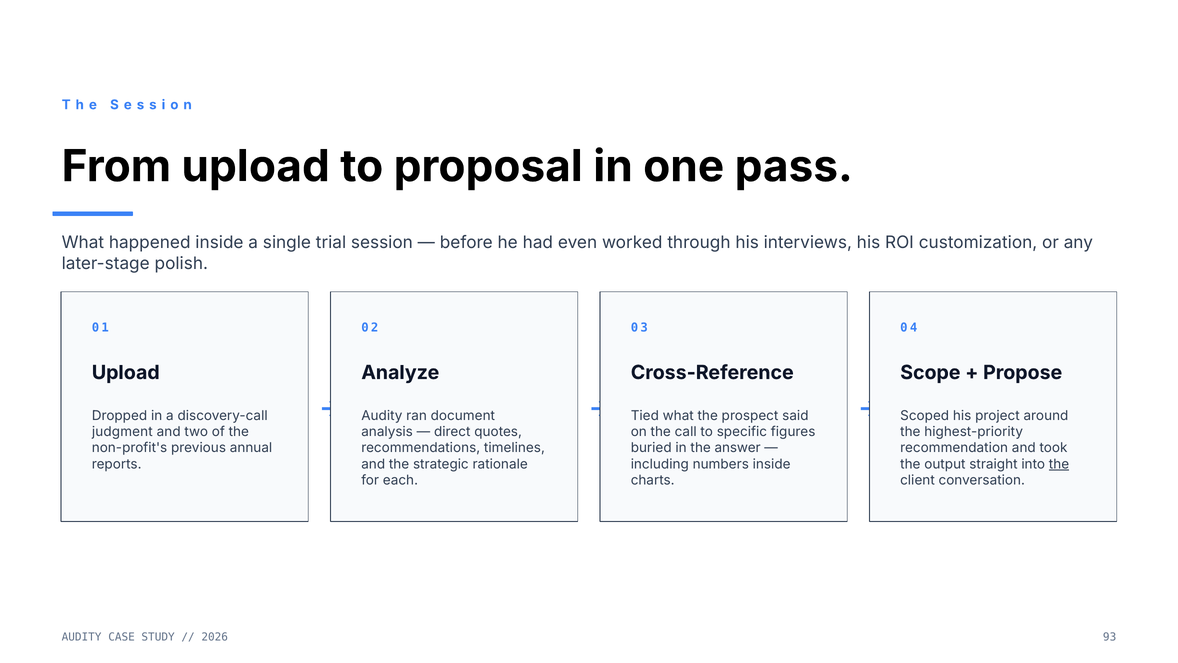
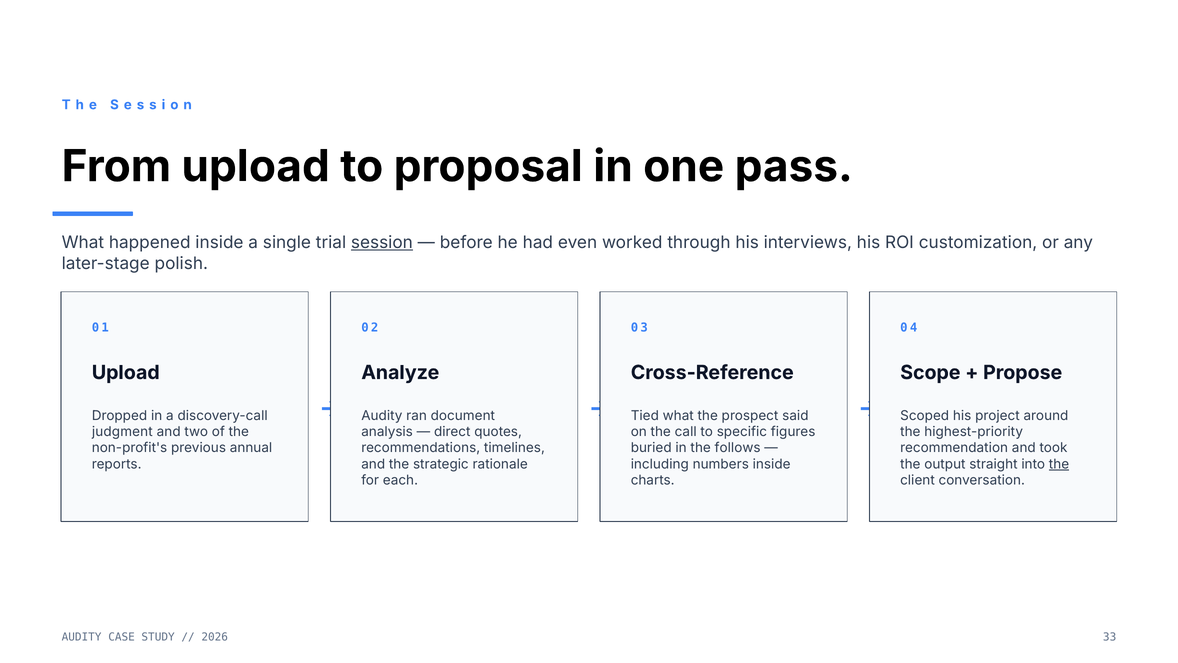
session underline: none -> present
answer: answer -> follows
93: 93 -> 33
